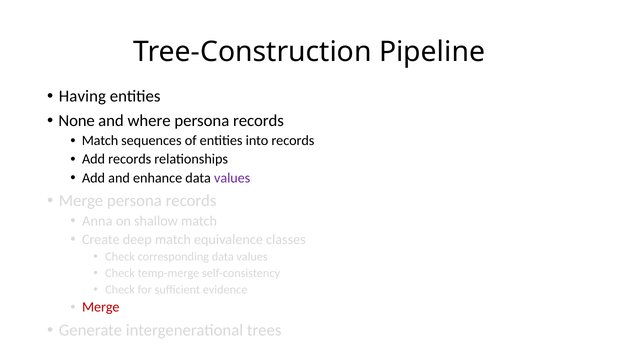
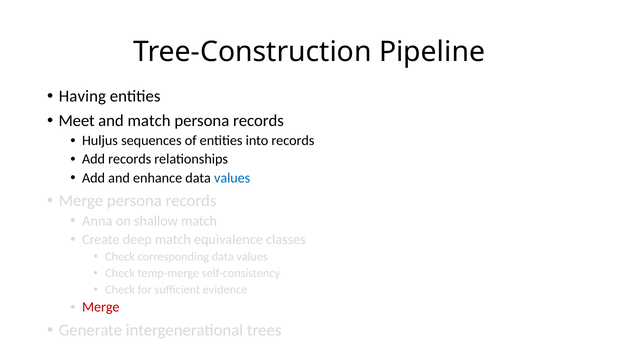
None: None -> Meet
and where: where -> match
Match at (100, 141): Match -> Huljus
values at (232, 178) colour: purple -> blue
